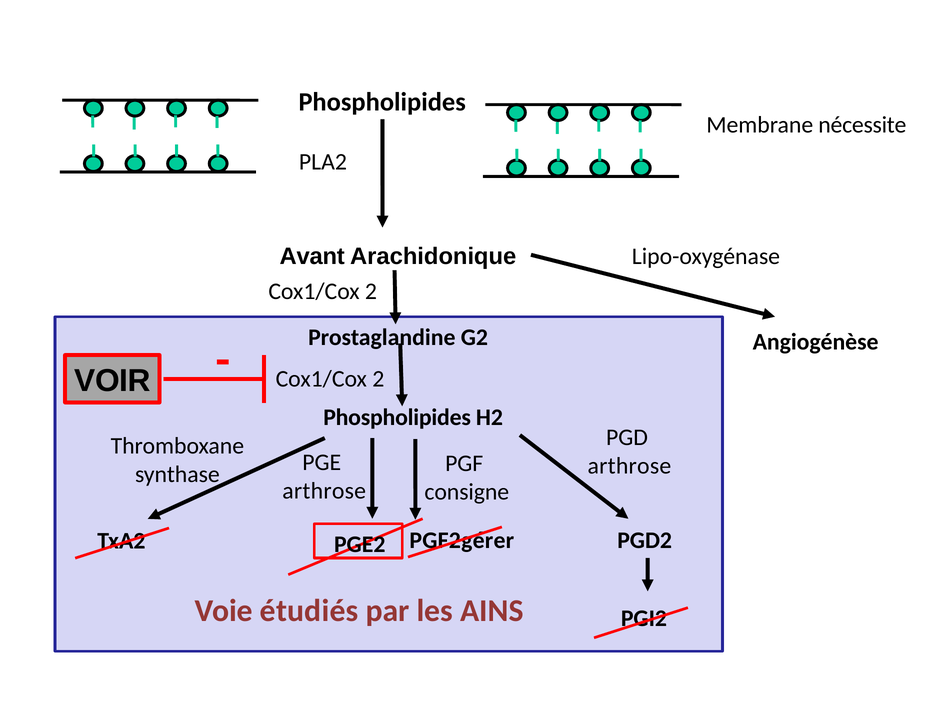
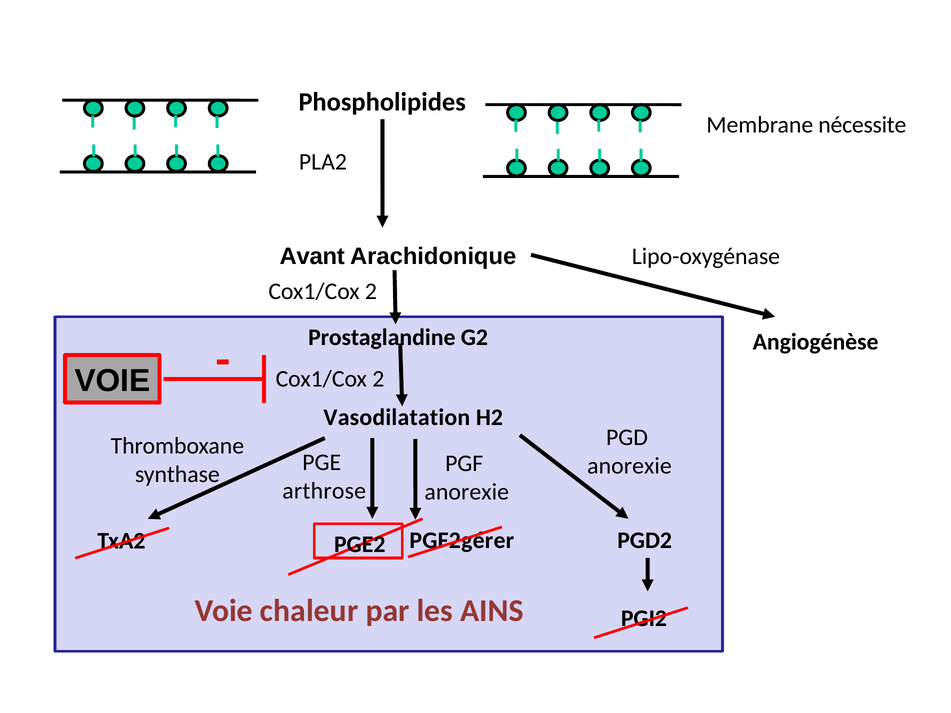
VOIR at (113, 381): VOIR -> VOIE
Phospholipides at (397, 417): Phospholipides -> Vasodilatation
arthrose at (629, 466): arthrose -> anorexie
consigne at (467, 492): consigne -> anorexie
étudiés: étudiés -> chaleur
